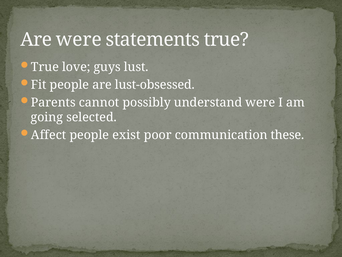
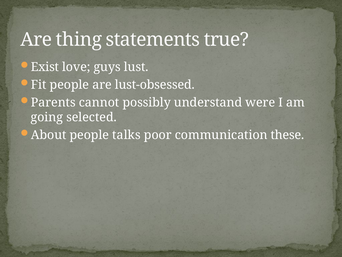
Are were: were -> thing
True at (45, 67): True -> Exist
Affect: Affect -> About
exist: exist -> talks
